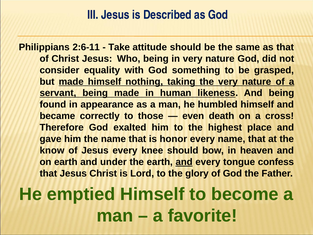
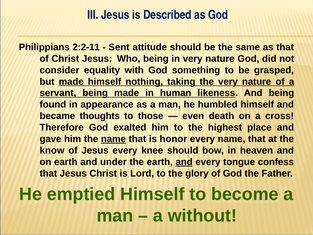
2:6-11: 2:6-11 -> 2:2-11
Take: Take -> Sent
correctly: correctly -> thoughts
name at (113, 139) underline: none -> present
favorite: favorite -> without
